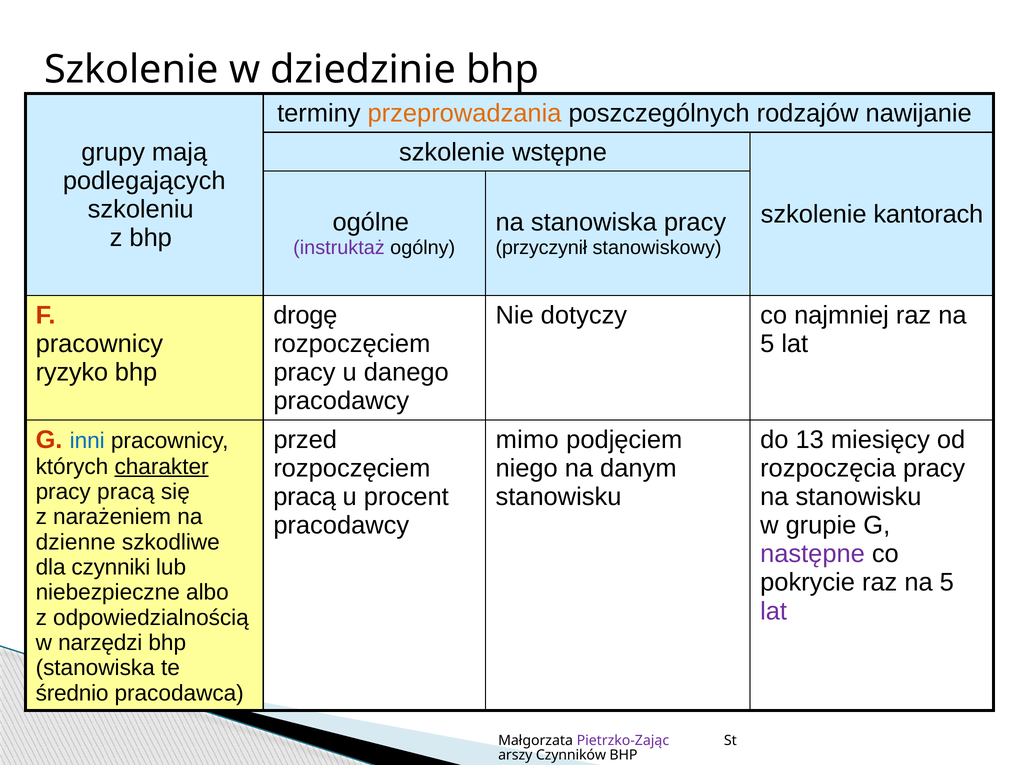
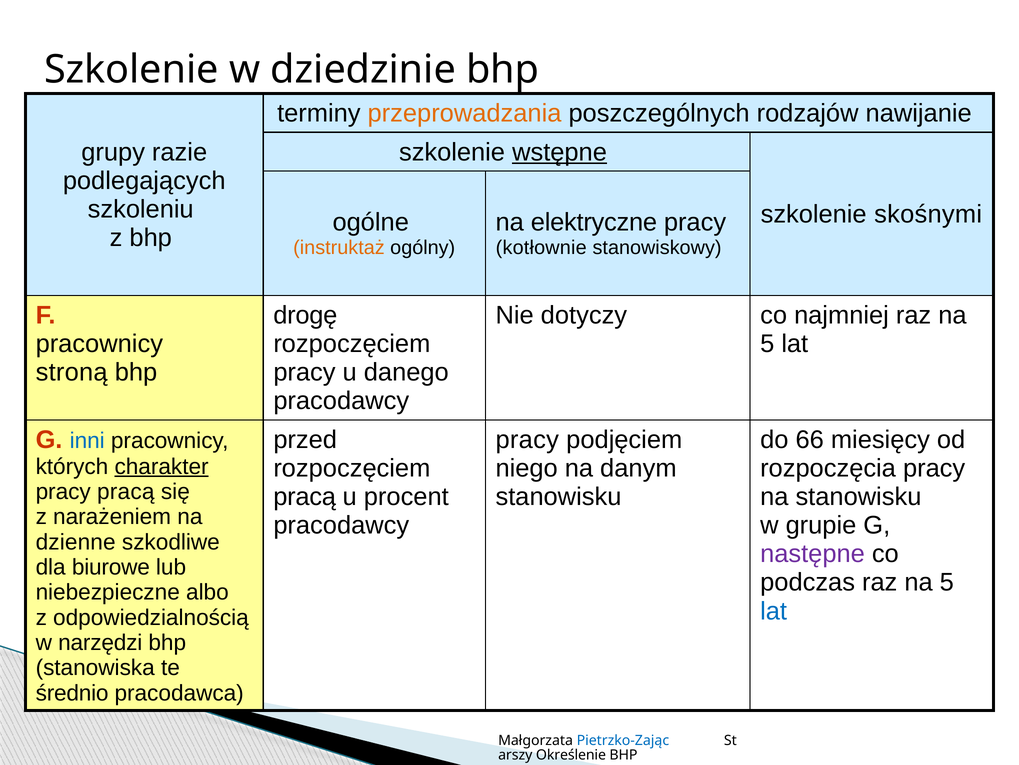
mają: mają -> razie
wstępne underline: none -> present
kantorach: kantorach -> skośnymi
na stanowiska: stanowiska -> elektryczne
instruktaż colour: purple -> orange
przyczynił: przyczynił -> kotłownie
ryzyko: ryzyko -> stroną
mimo at (527, 439): mimo -> pracy
13: 13 -> 66
czynniki: czynniki -> biurowe
pokrycie: pokrycie -> podczas
lat at (774, 610) colour: purple -> blue
Pietrzko-Zając colour: purple -> blue
Czynników: Czynników -> Określenie
